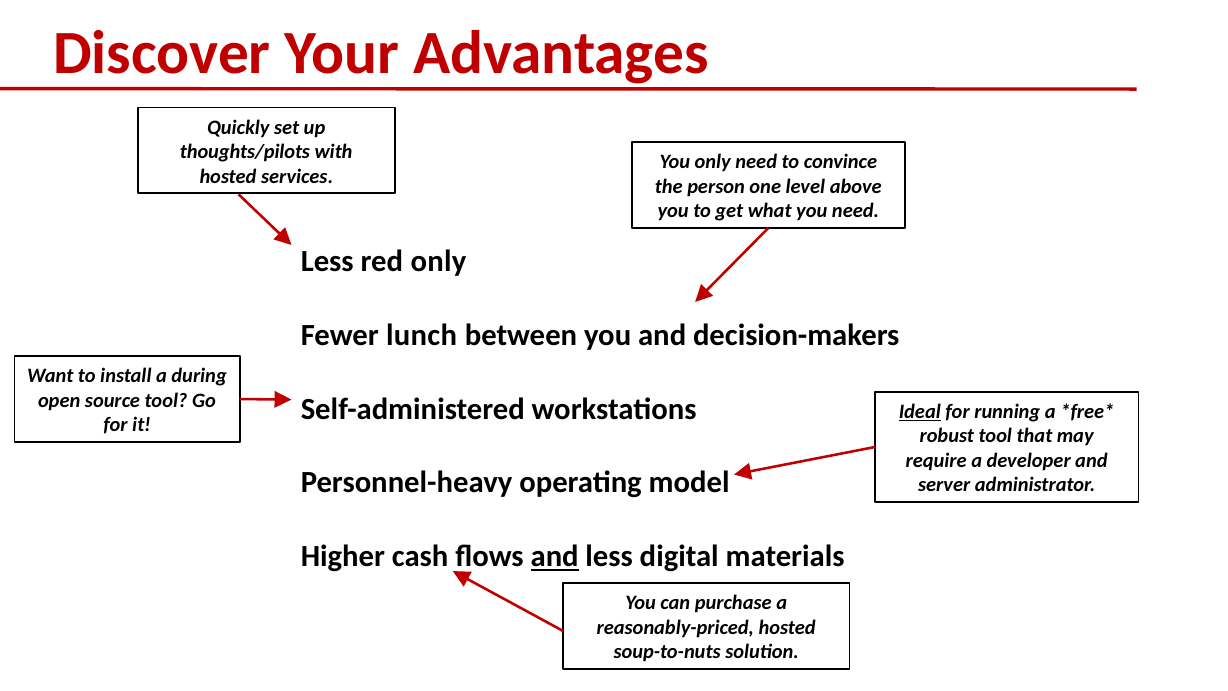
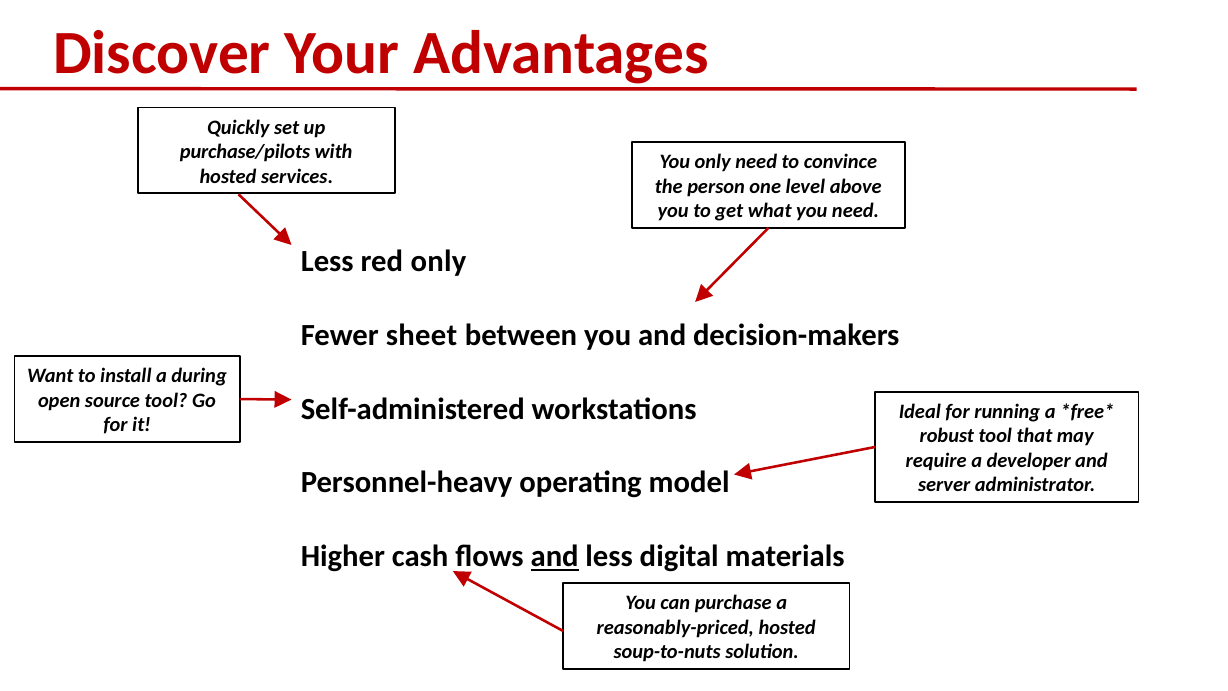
thoughts/pilots: thoughts/pilots -> purchase/pilots
lunch: lunch -> sheet
Ideal underline: present -> none
